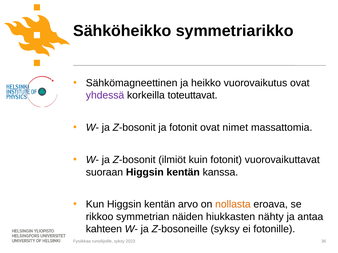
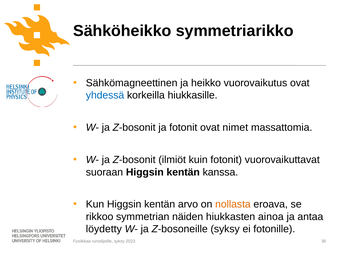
yhdessä colour: purple -> blue
toteuttavat: toteuttavat -> hiukkasille
nähty: nähty -> ainoa
kahteen: kahteen -> löydetty
